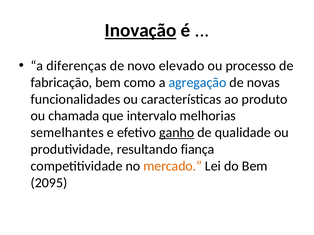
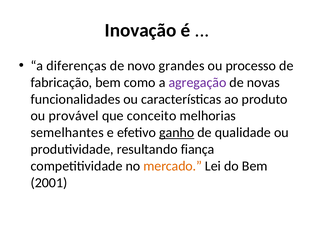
Inovação underline: present -> none
elevado: elevado -> grandes
agregação colour: blue -> purple
chamada: chamada -> provável
intervalo: intervalo -> conceito
2095: 2095 -> 2001
